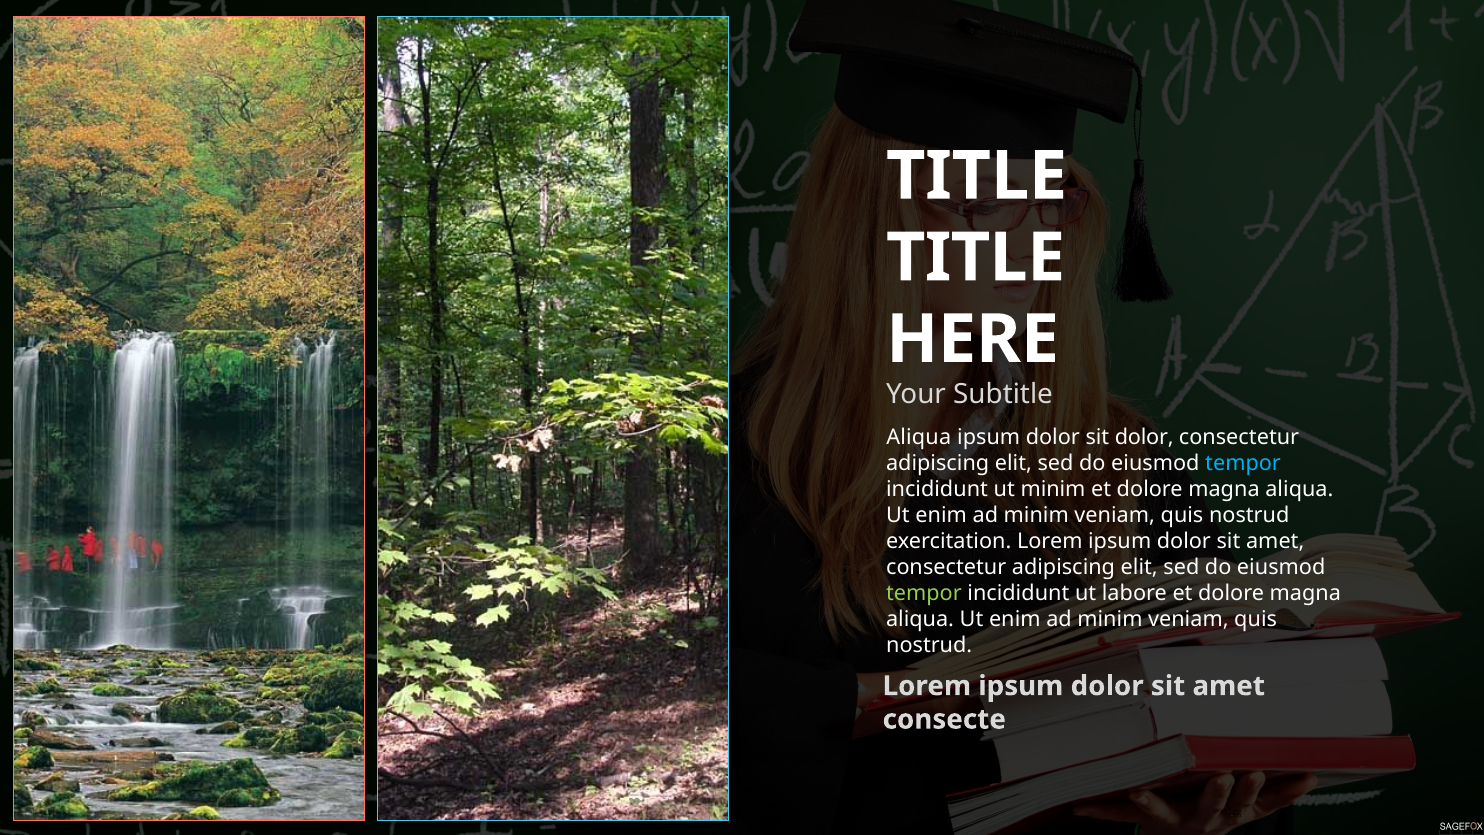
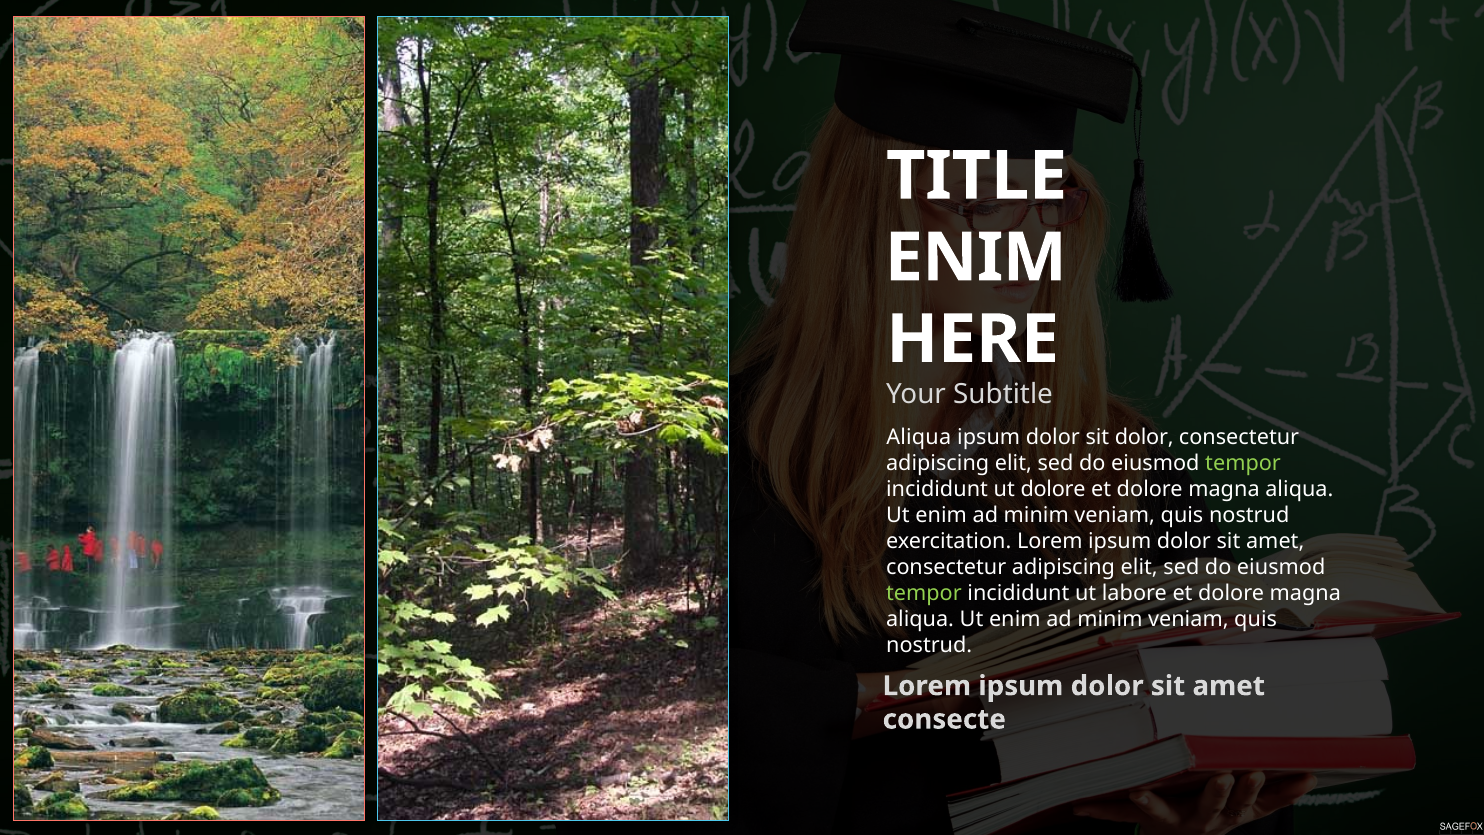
TITLE at (976, 258): TITLE -> ENIM
tempor at (1243, 463) colour: light blue -> light green
ut minim: minim -> dolore
